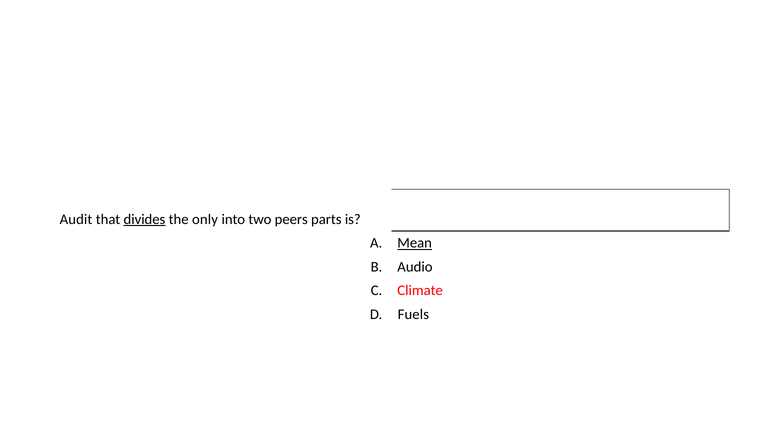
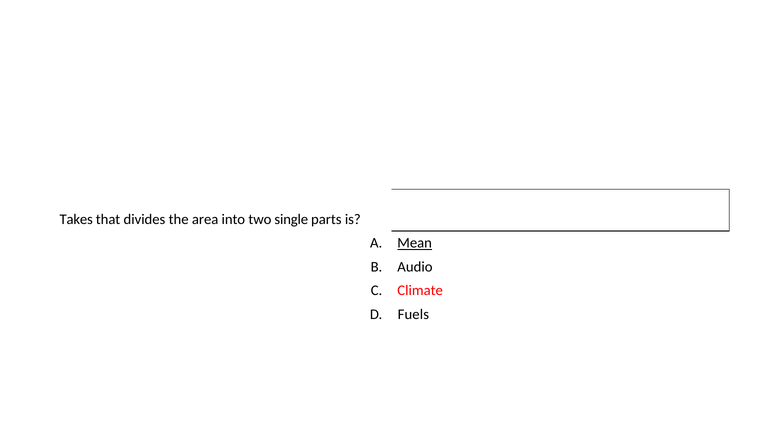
Audit: Audit -> Takes
divides underline: present -> none
only: only -> area
peers: peers -> single
